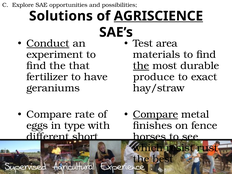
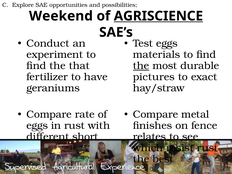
Solutions: Solutions -> Weekend
Conduct underline: present -> none
Test area: area -> eggs
produce: produce -> pictures
Compare at (155, 114) underline: present -> none
in type: type -> rust
horses: horses -> relates
